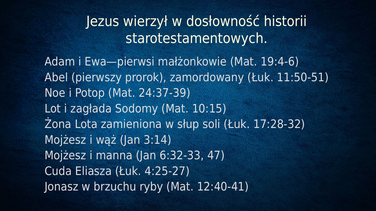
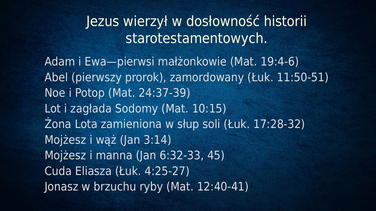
47: 47 -> 45
